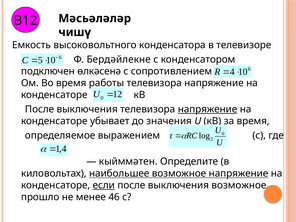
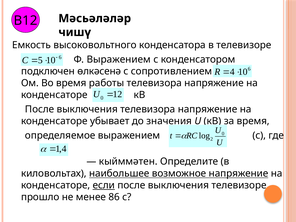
Ф Бердәйлекне: Бердәйлекне -> Выражением
напряжение at (208, 109) underline: present -> none
выключения возможное: возможное -> телевизоре
46: 46 -> 86
